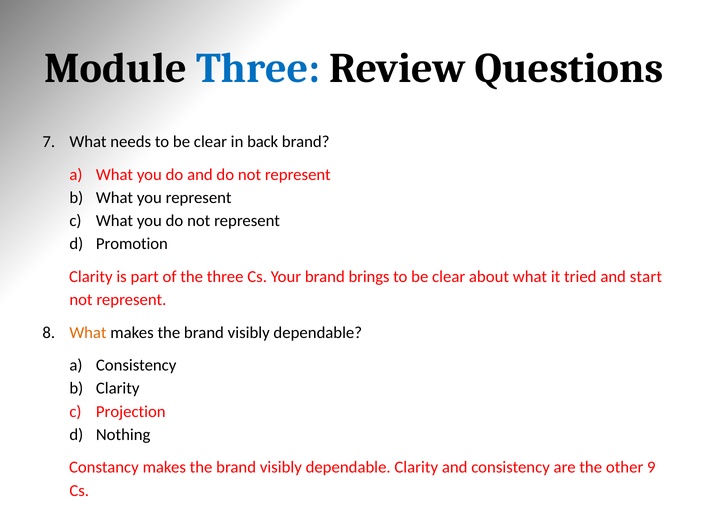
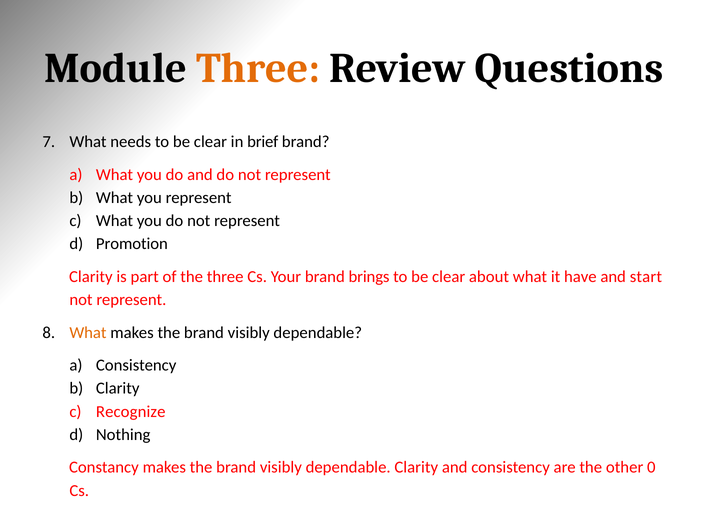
Three at (258, 68) colour: blue -> orange
back: back -> brief
tried: tried -> have
Projection: Projection -> Recognize
9: 9 -> 0
